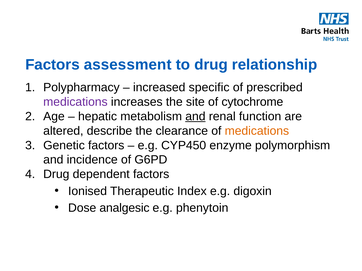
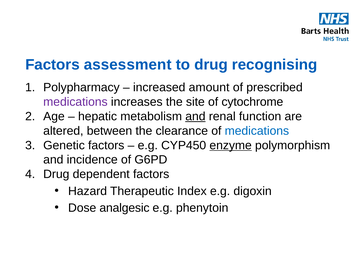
relationship: relationship -> recognising
specific: specific -> amount
describe: describe -> between
medications at (257, 131) colour: orange -> blue
enzyme underline: none -> present
Ionised: Ionised -> Hazard
